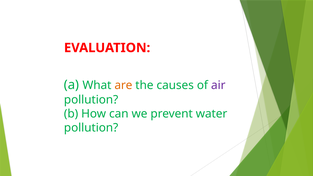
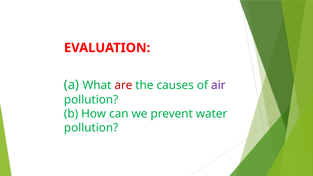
are colour: orange -> red
